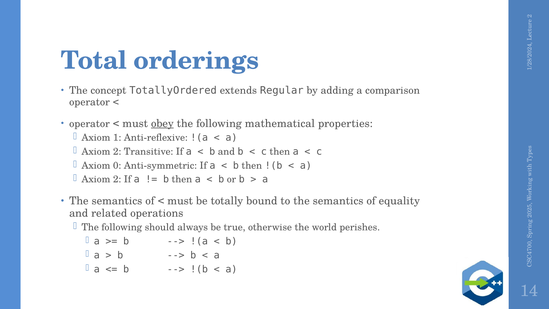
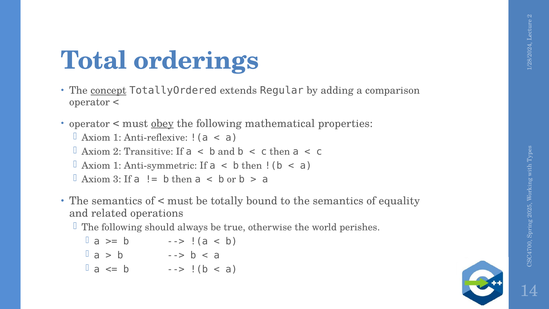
concept underline: none -> present
0 at (117, 165): 0 -> 1
2 at (117, 179): 2 -> 3
